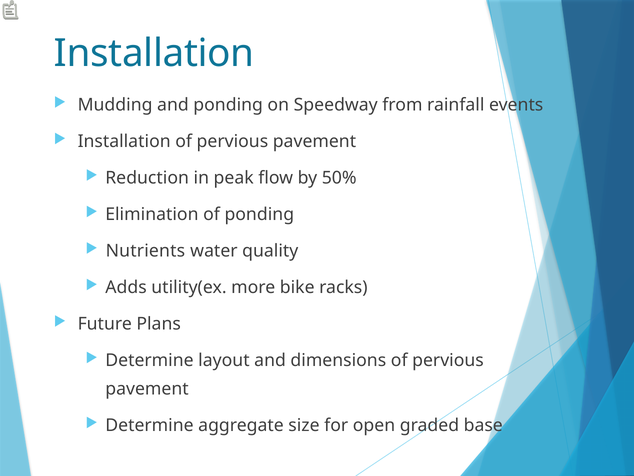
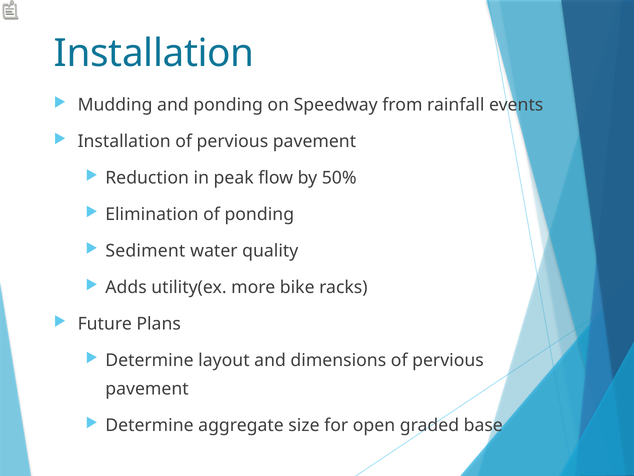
Nutrients: Nutrients -> Sediment
